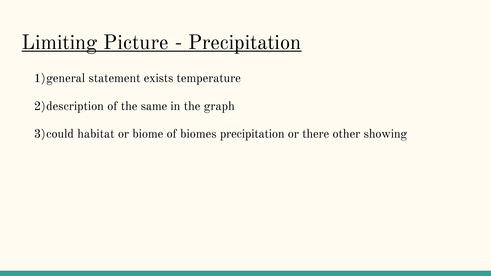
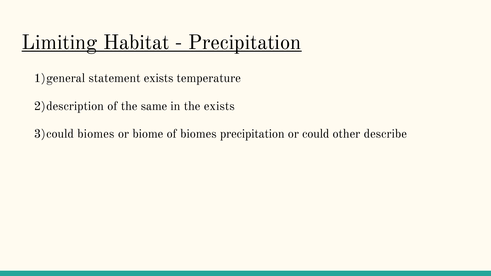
Picture: Picture -> Habitat
the graph: graph -> exists
habitat at (96, 134): habitat -> biomes
there: there -> could
showing: showing -> describe
